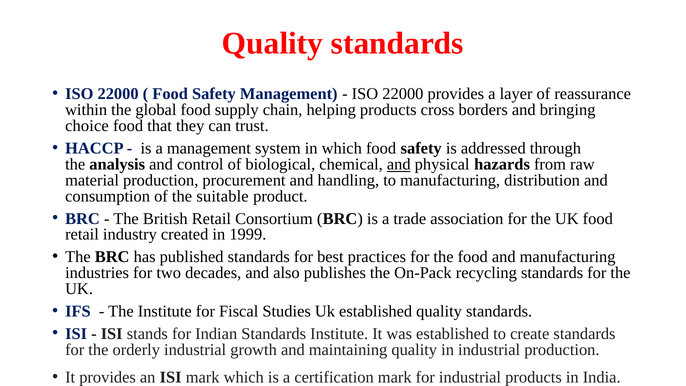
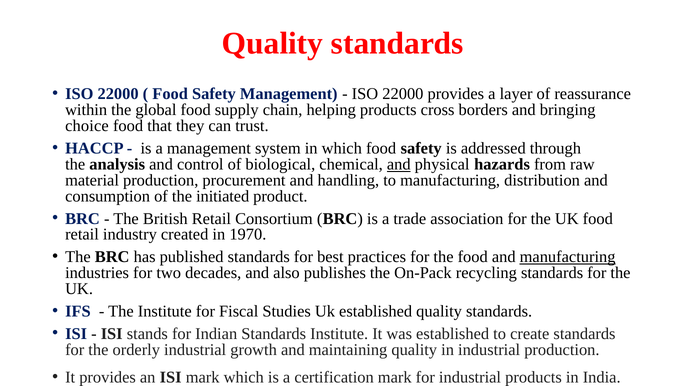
suitable: suitable -> initiated
1999: 1999 -> 1970
manufacturing at (568, 257) underline: none -> present
